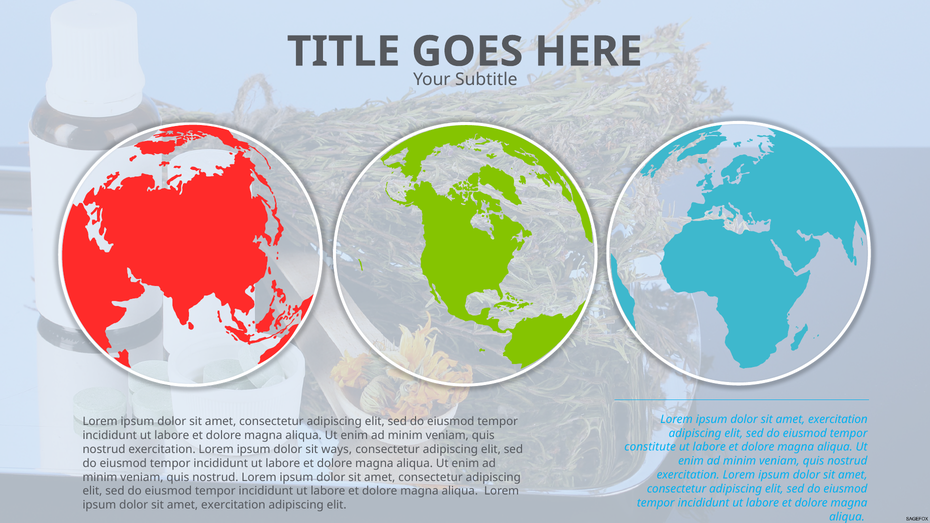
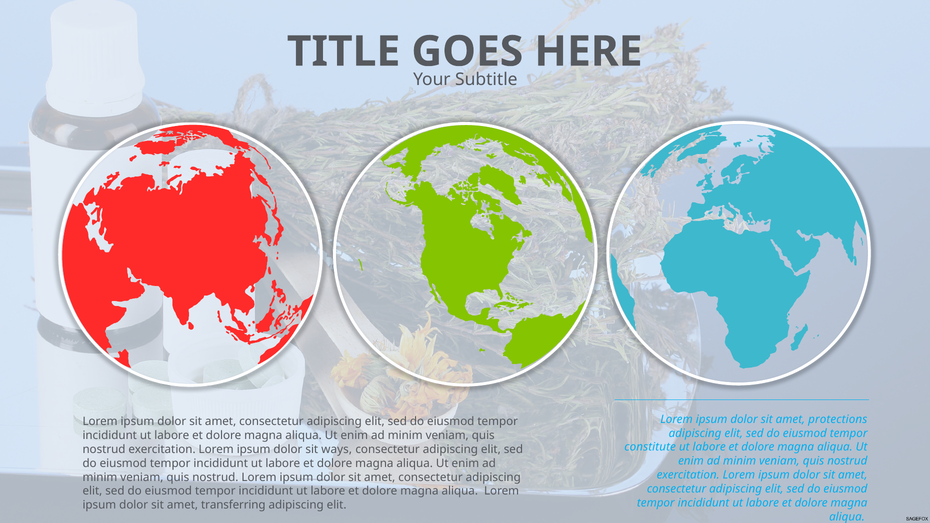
exercitation at (838, 419): exercitation -> protections
exercitation at (233, 505): exercitation -> transferring
